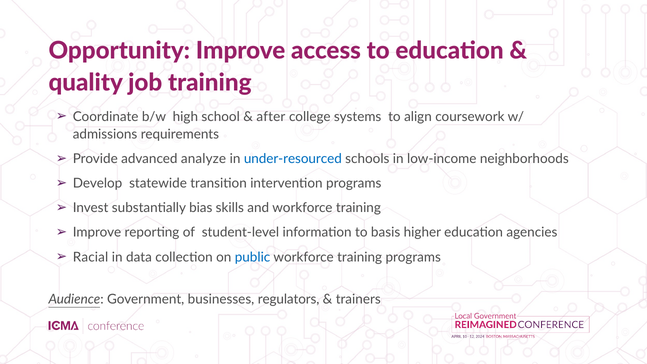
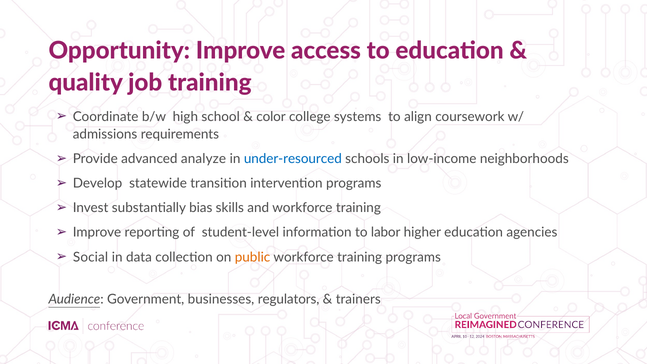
after: after -> color
basis: basis -> labor
Racial: Racial -> Social
public colour: blue -> orange
